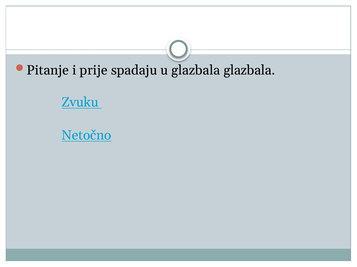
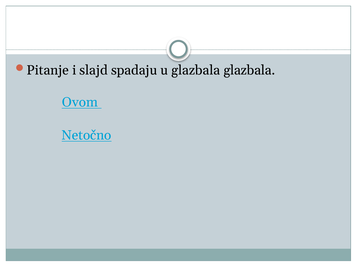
prije: prije -> slajd
Zvuku: Zvuku -> Ovom
